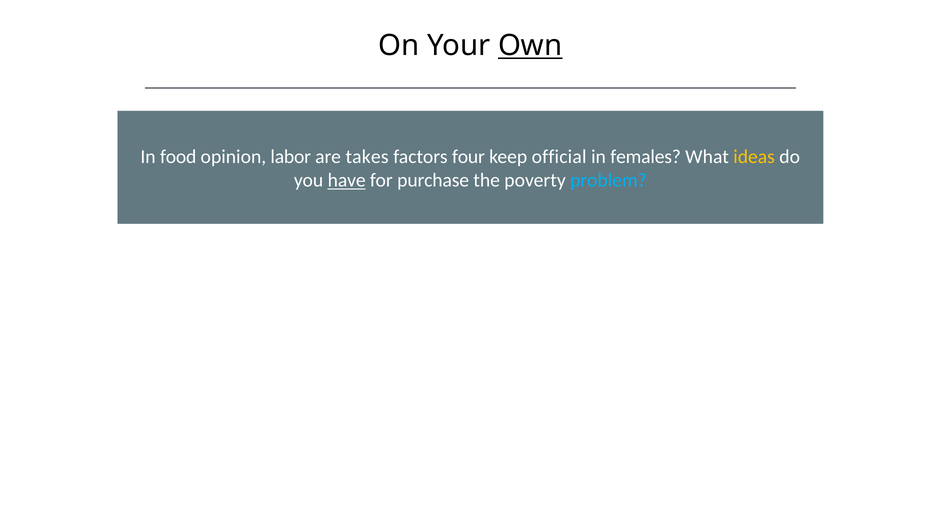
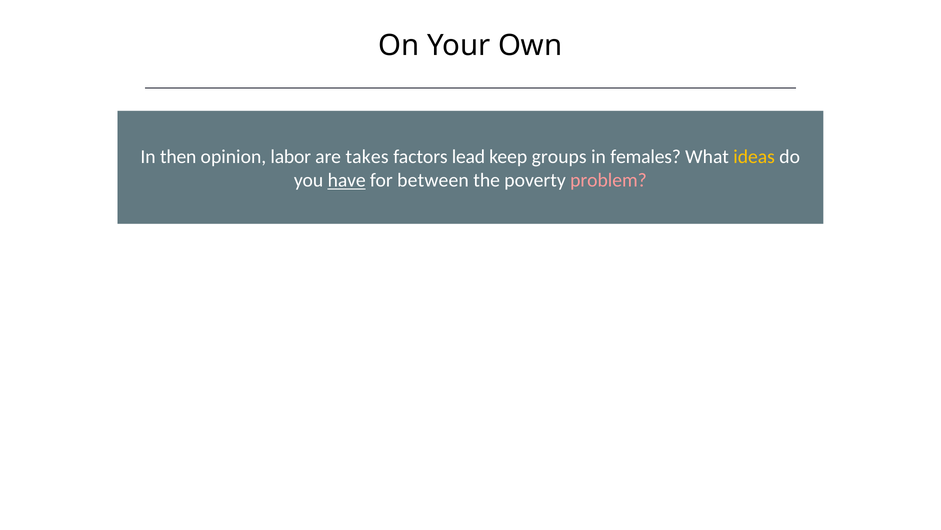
Own underline: present -> none
food: food -> then
four: four -> lead
official: official -> groups
purchase: purchase -> between
problem colour: light blue -> pink
